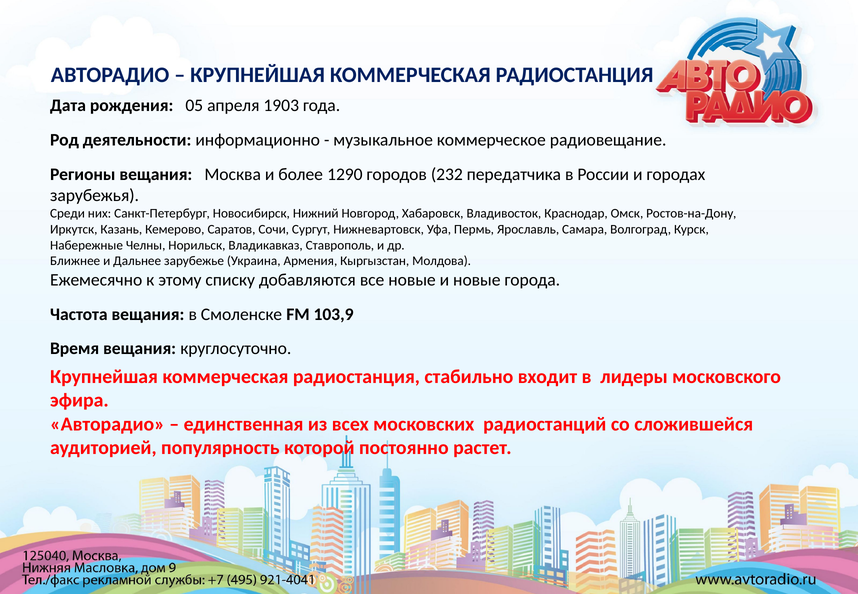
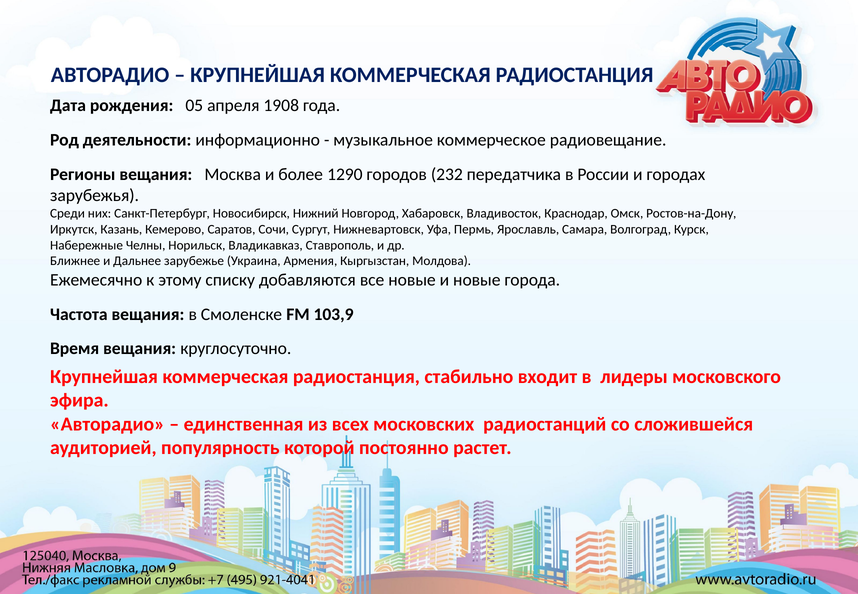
1903: 1903 -> 1908
